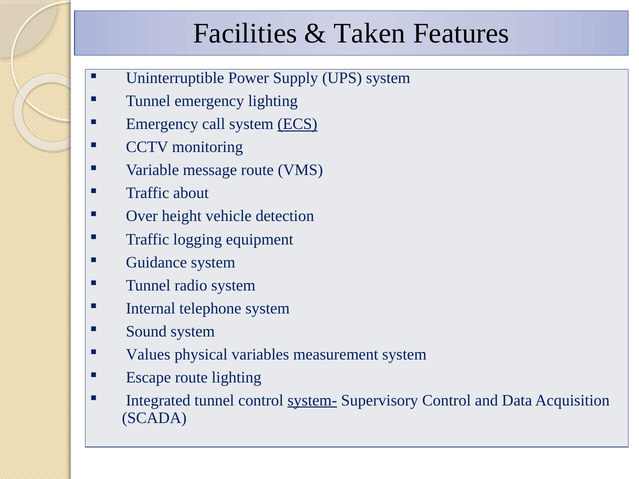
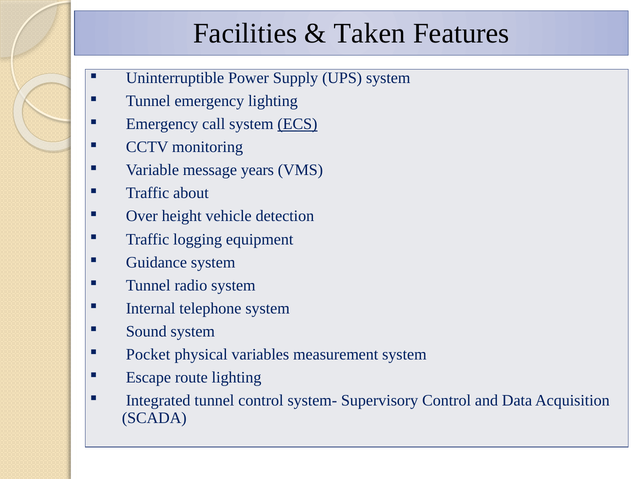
message route: route -> years
Values: Values -> Pocket
system- underline: present -> none
